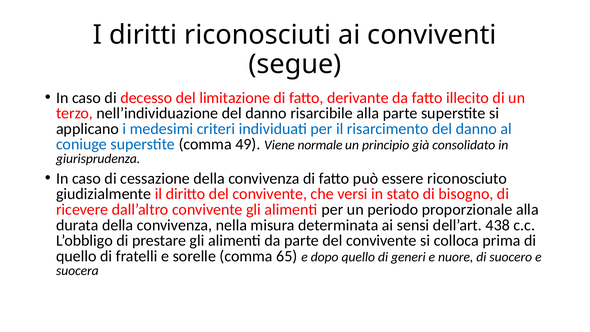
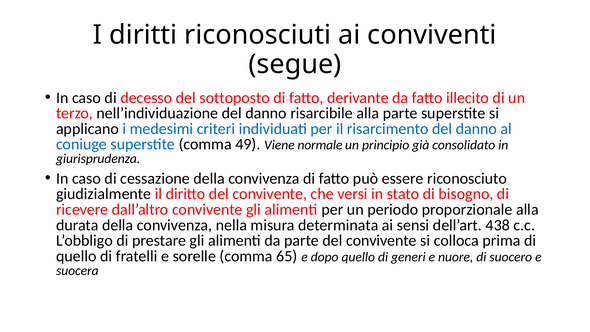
limitazione: limitazione -> sottoposto
